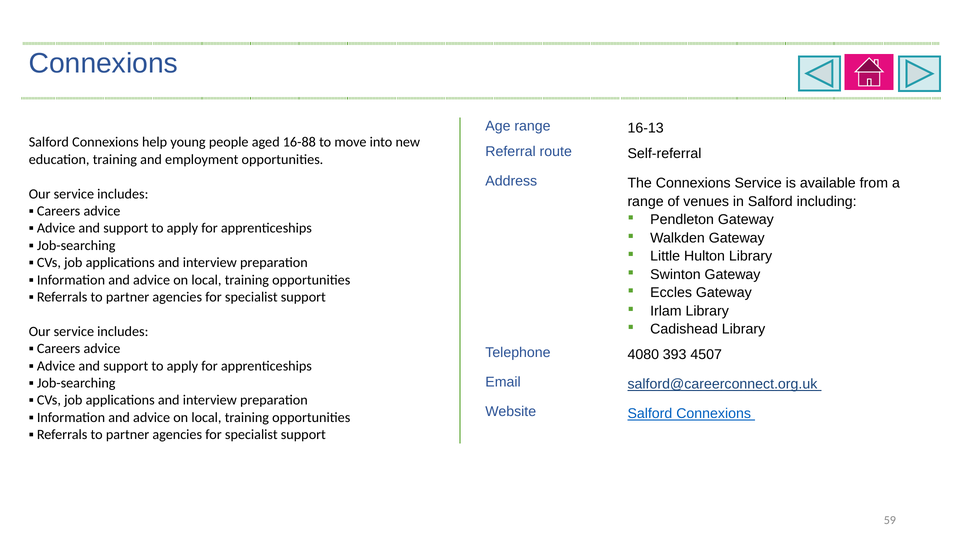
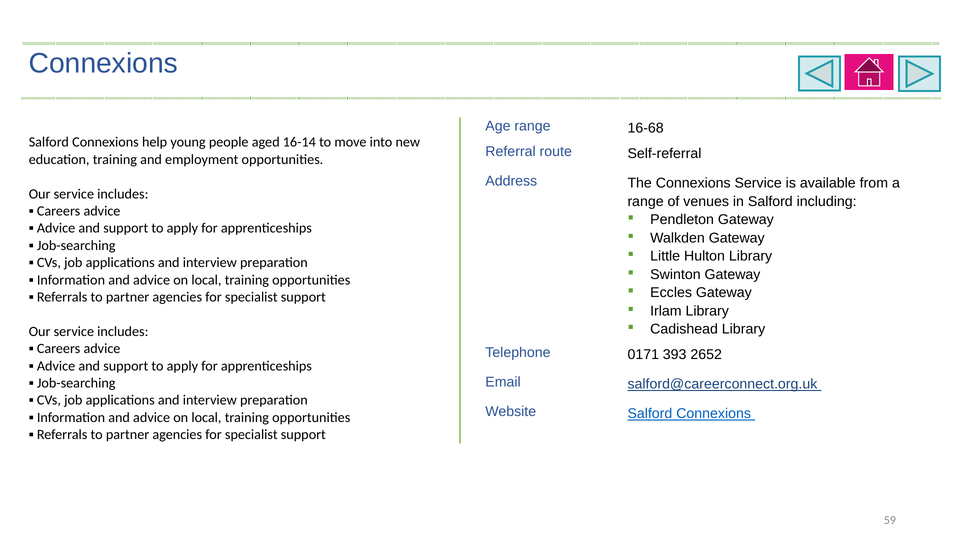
16-13: 16-13 -> 16-68
16-88: 16-88 -> 16-14
4080: 4080 -> 0171
4507: 4507 -> 2652
